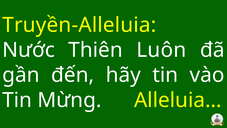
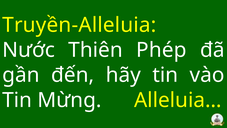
Luôn: Luôn -> Phép
